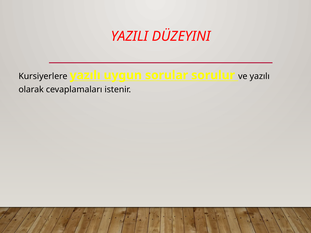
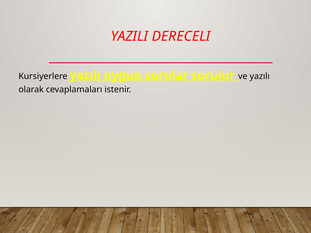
DÜZEYINI: DÜZEYINI -> DERECELI
